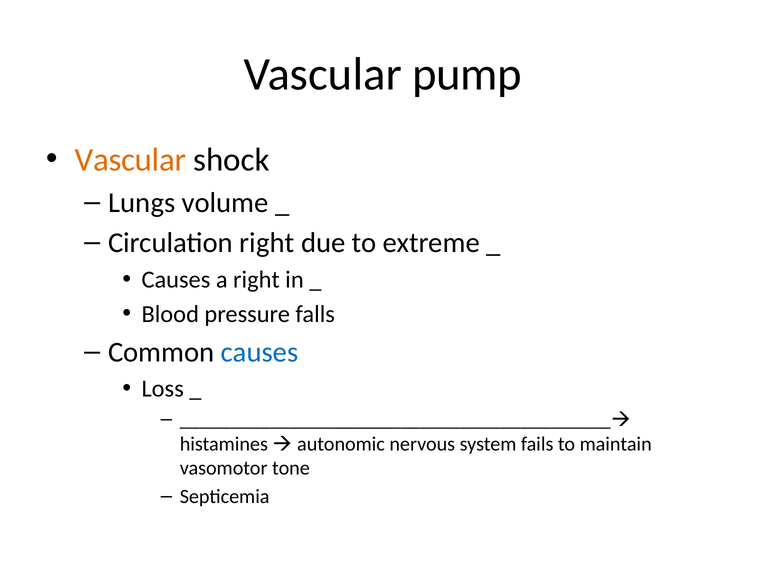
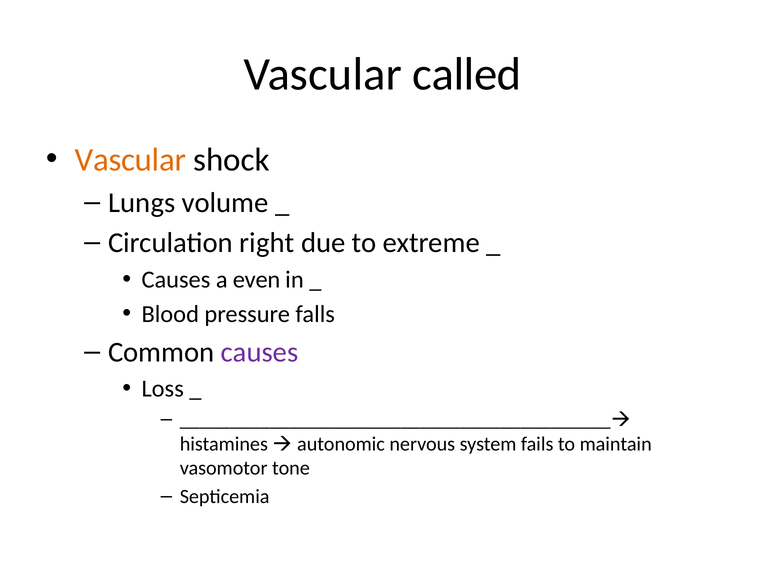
pump: pump -> called
a right: right -> even
causes at (260, 352) colour: blue -> purple
